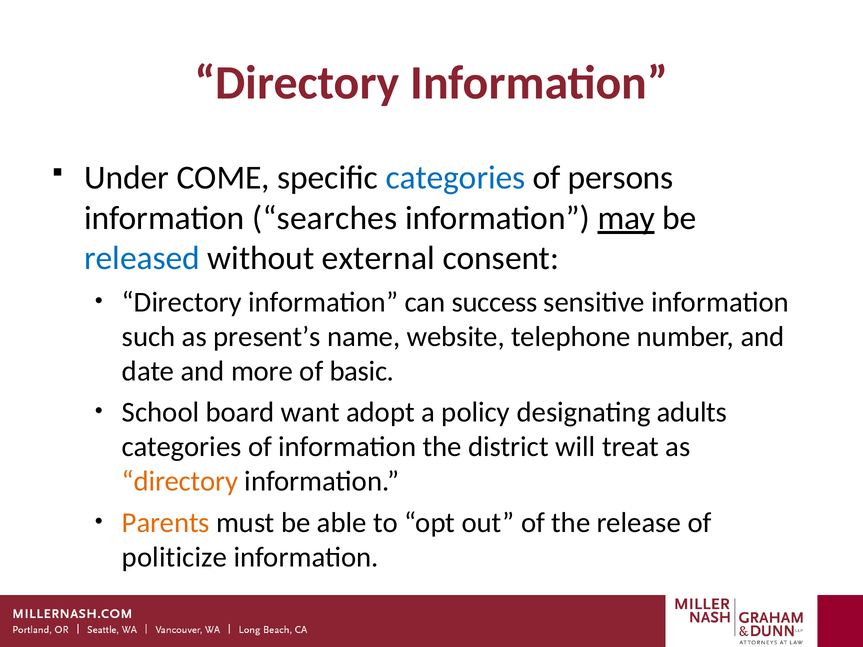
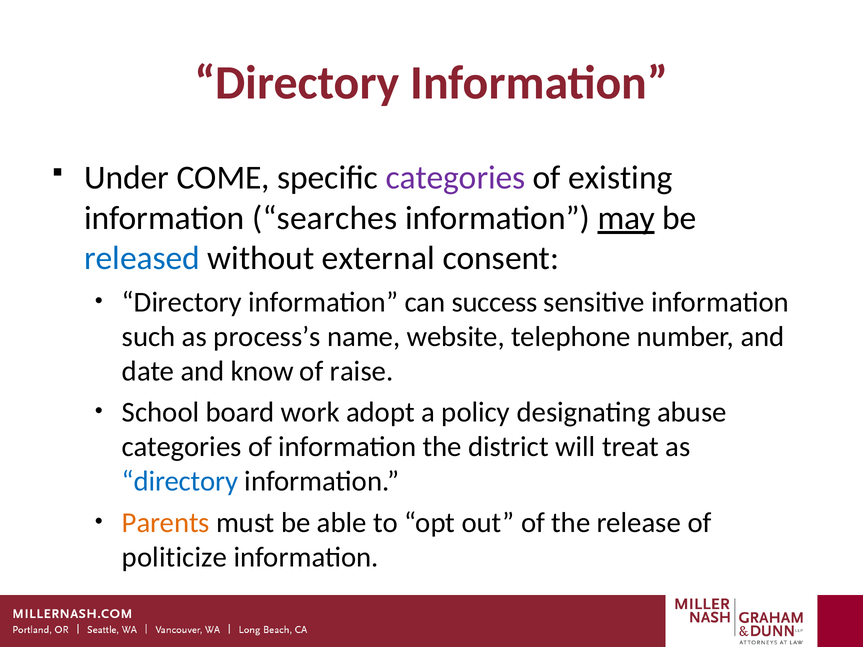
categories at (456, 178) colour: blue -> purple
persons: persons -> existing
present’s: present’s -> process’s
more: more -> know
basic: basic -> raise
want: want -> work
adults: adults -> abuse
directory at (180, 482) colour: orange -> blue
